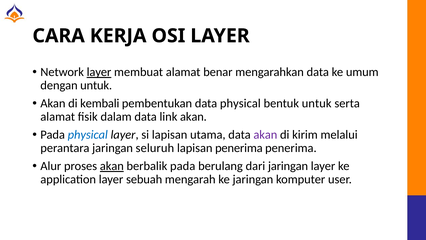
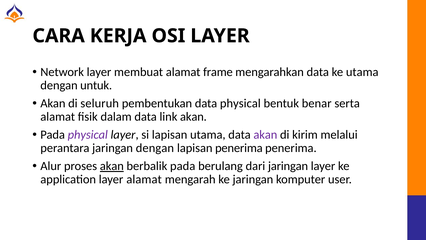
layer at (99, 72) underline: present -> none
benar: benar -> frame
ke umum: umum -> utama
kembali: kembali -> seluruh
bentuk untuk: untuk -> benar
physical at (88, 135) colour: blue -> purple
jaringan seluruh: seluruh -> dengan
layer sebuah: sebuah -> alamat
